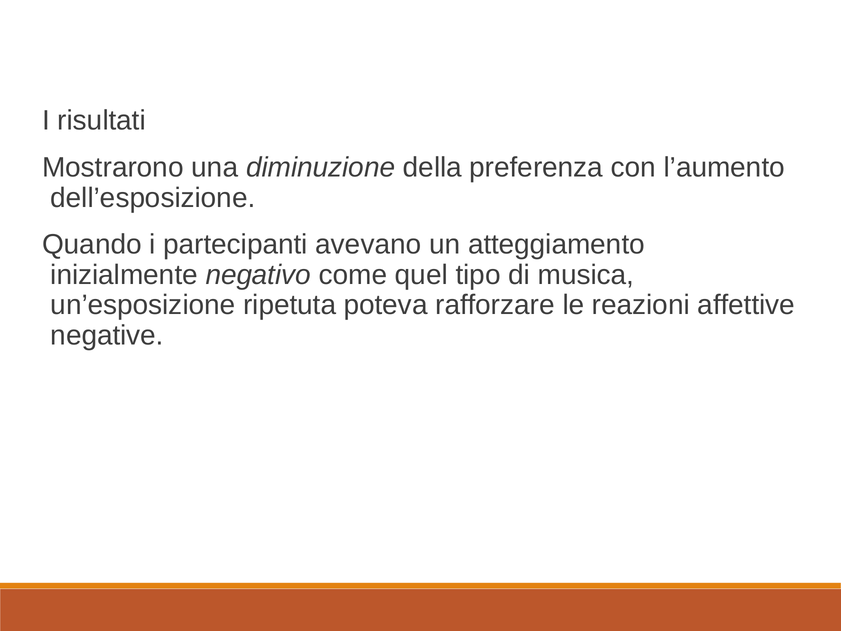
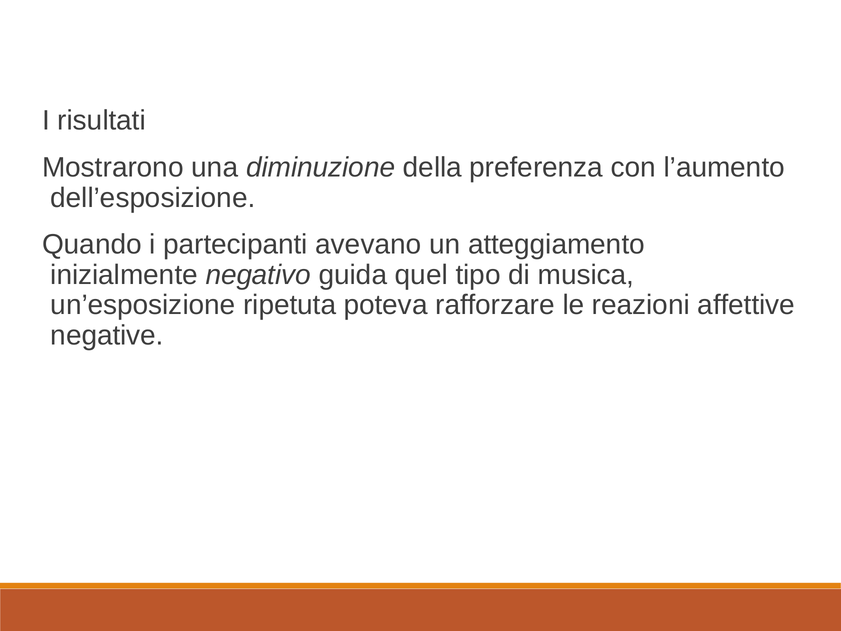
come: come -> guida
